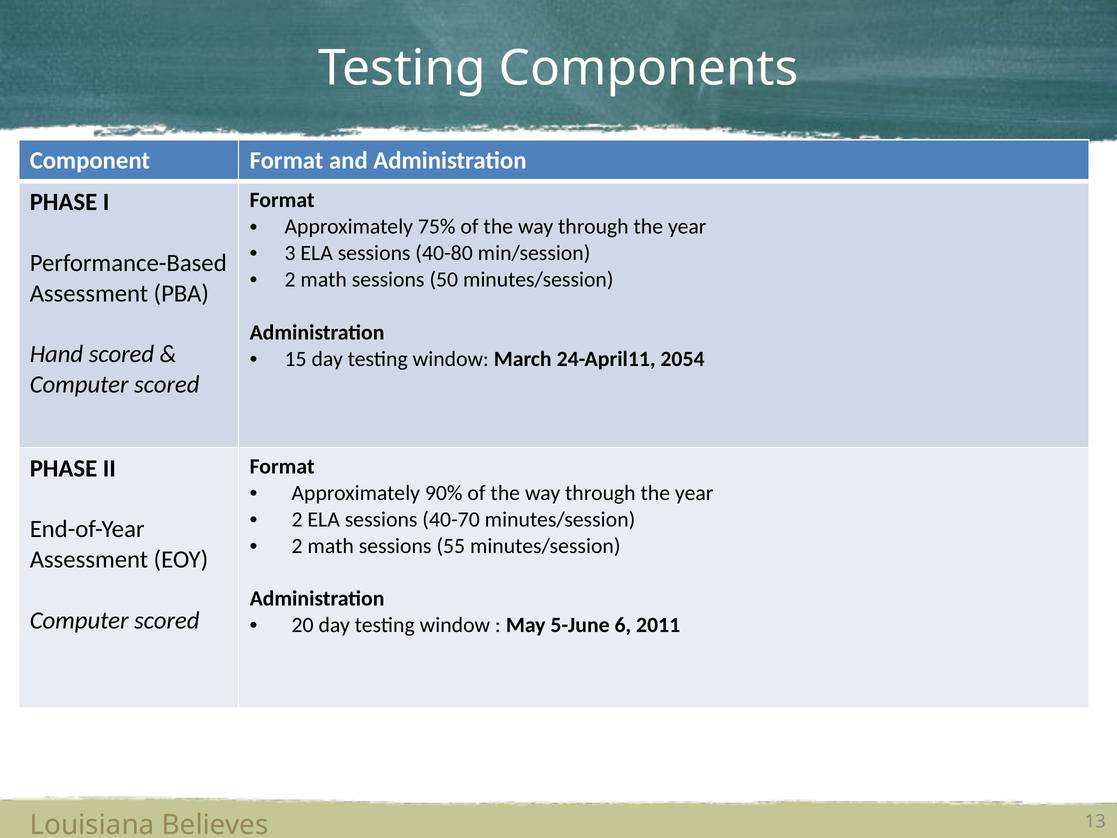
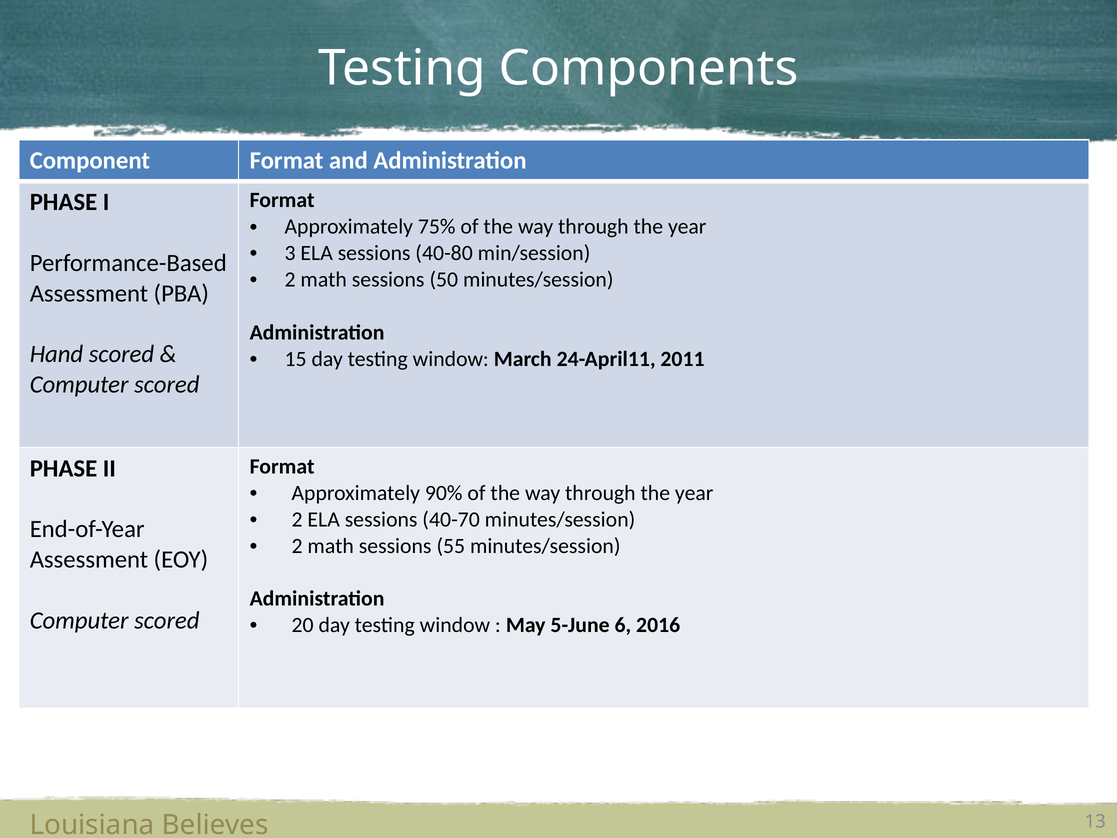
2054: 2054 -> 2011
2011: 2011 -> 2016
